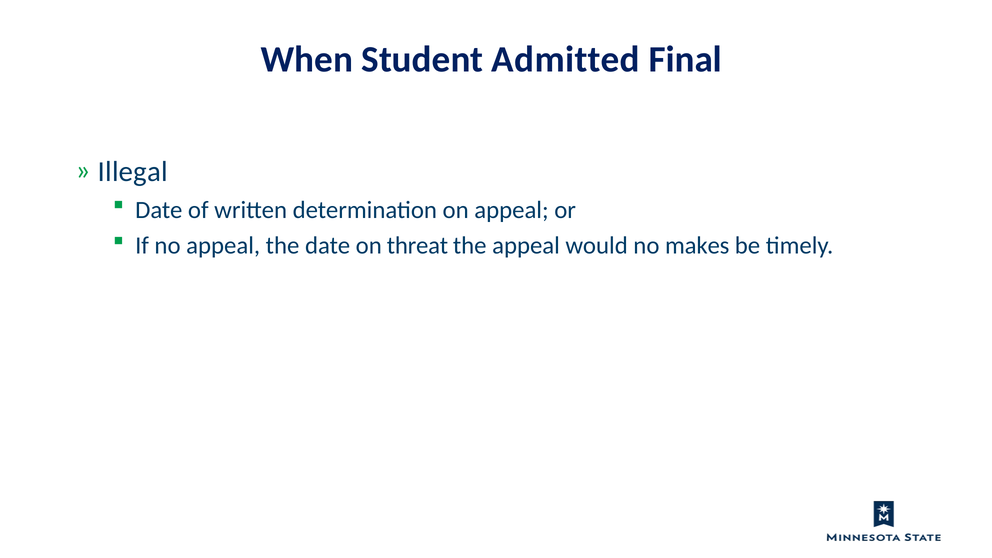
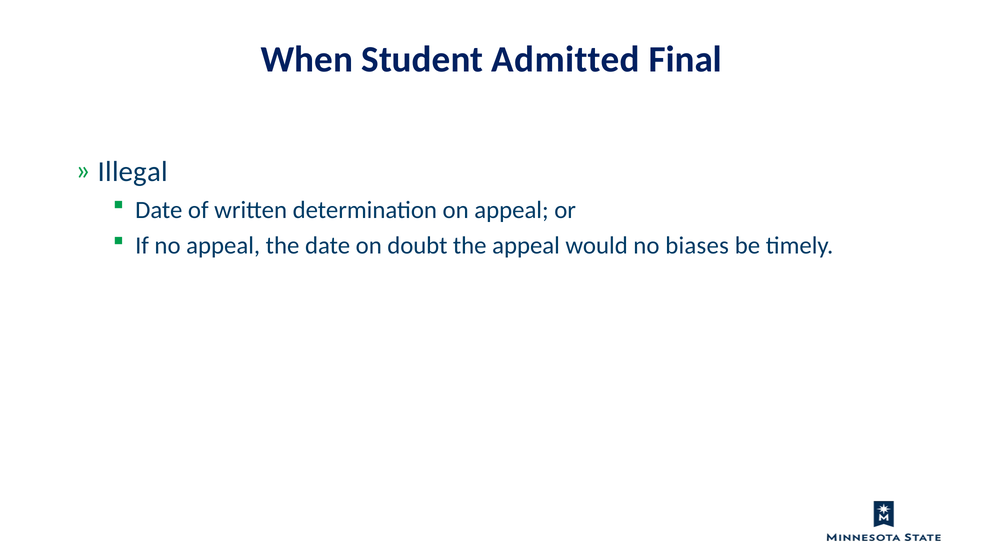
threat: threat -> doubt
makes: makes -> biases
